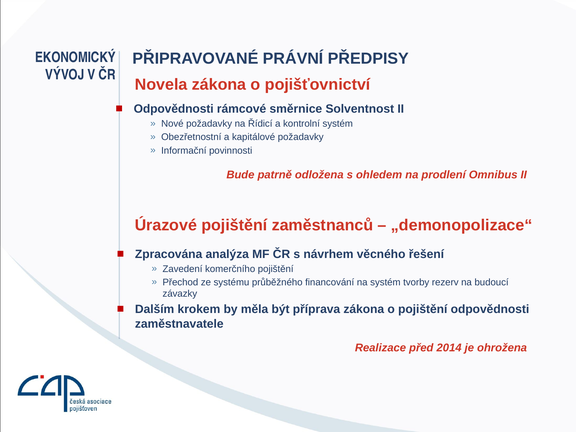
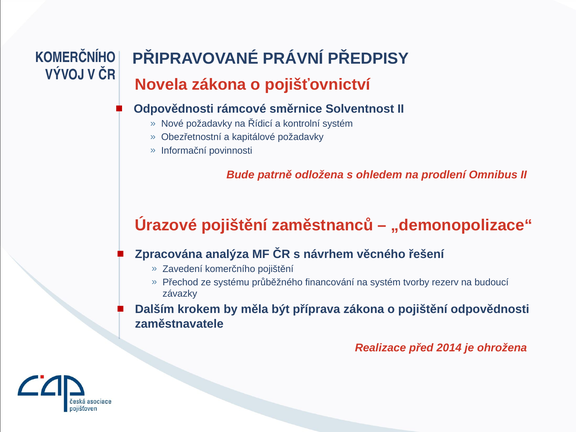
EKONOMICKÝ at (75, 58): EKONOMICKÝ -> KOMERČNÍHO
